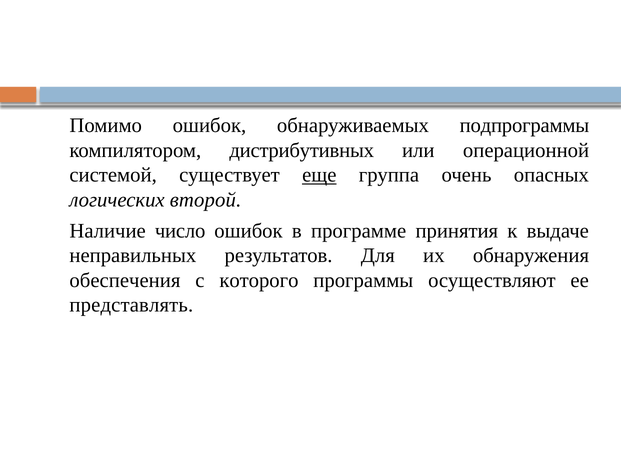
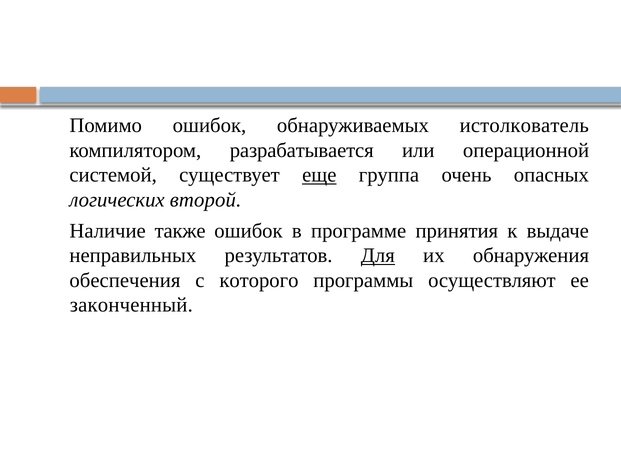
подпрограммы: подпрограммы -> истолкователь
дистрибутивных: дистрибутивных -> разрабатывается
число: число -> также
Для underline: none -> present
представлять: представлять -> законченный
